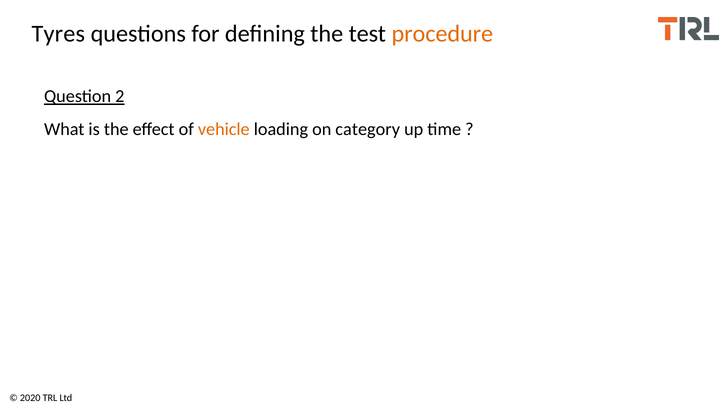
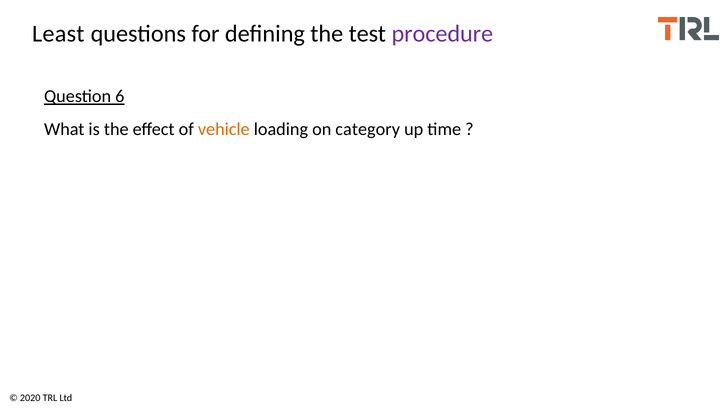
Tyres: Tyres -> Least
procedure colour: orange -> purple
2: 2 -> 6
